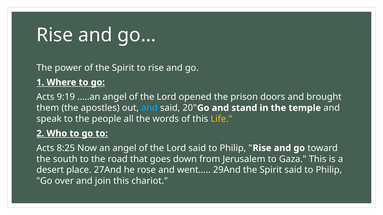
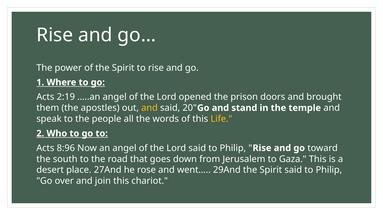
9:19: 9:19 -> 2:19
and at (150, 108) colour: light blue -> yellow
8:25: 8:25 -> 8:96
